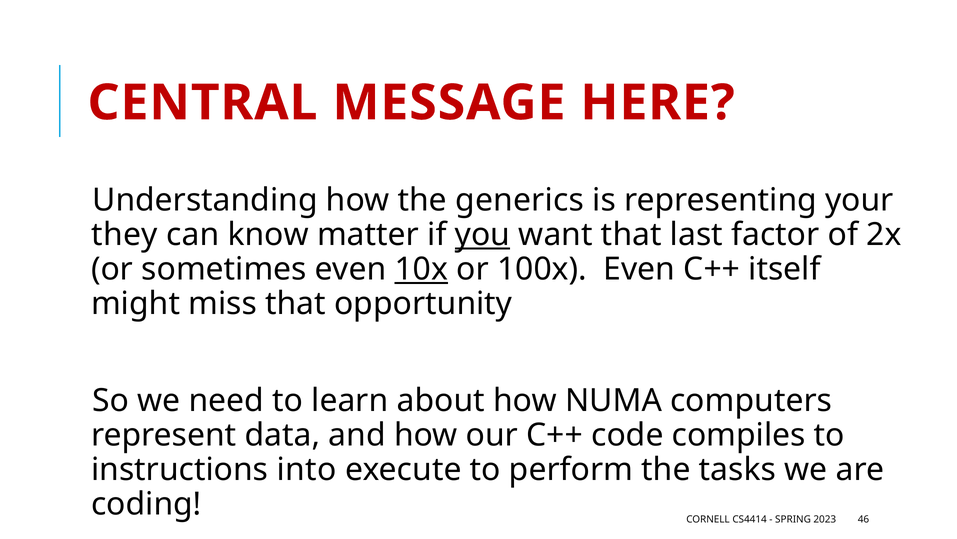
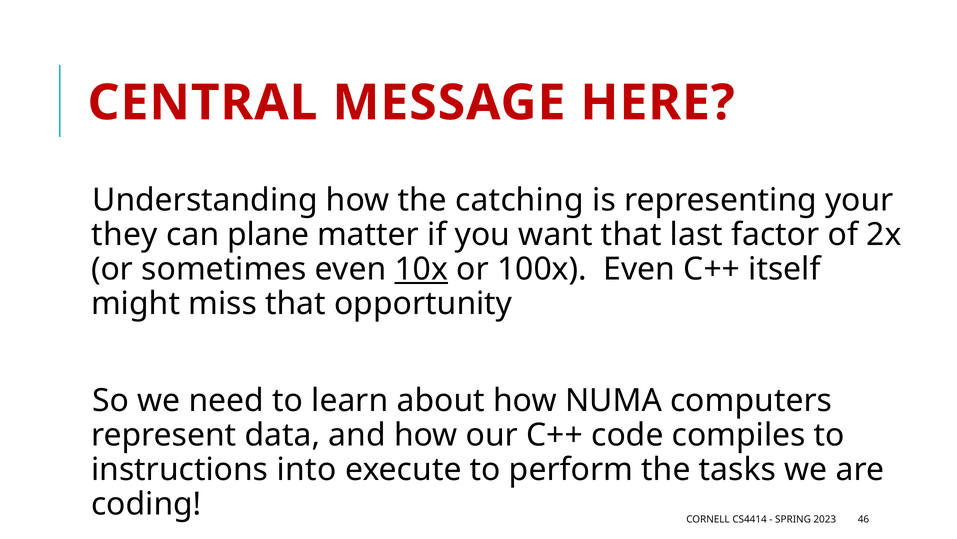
generics: generics -> catching
know: know -> plane
you underline: present -> none
